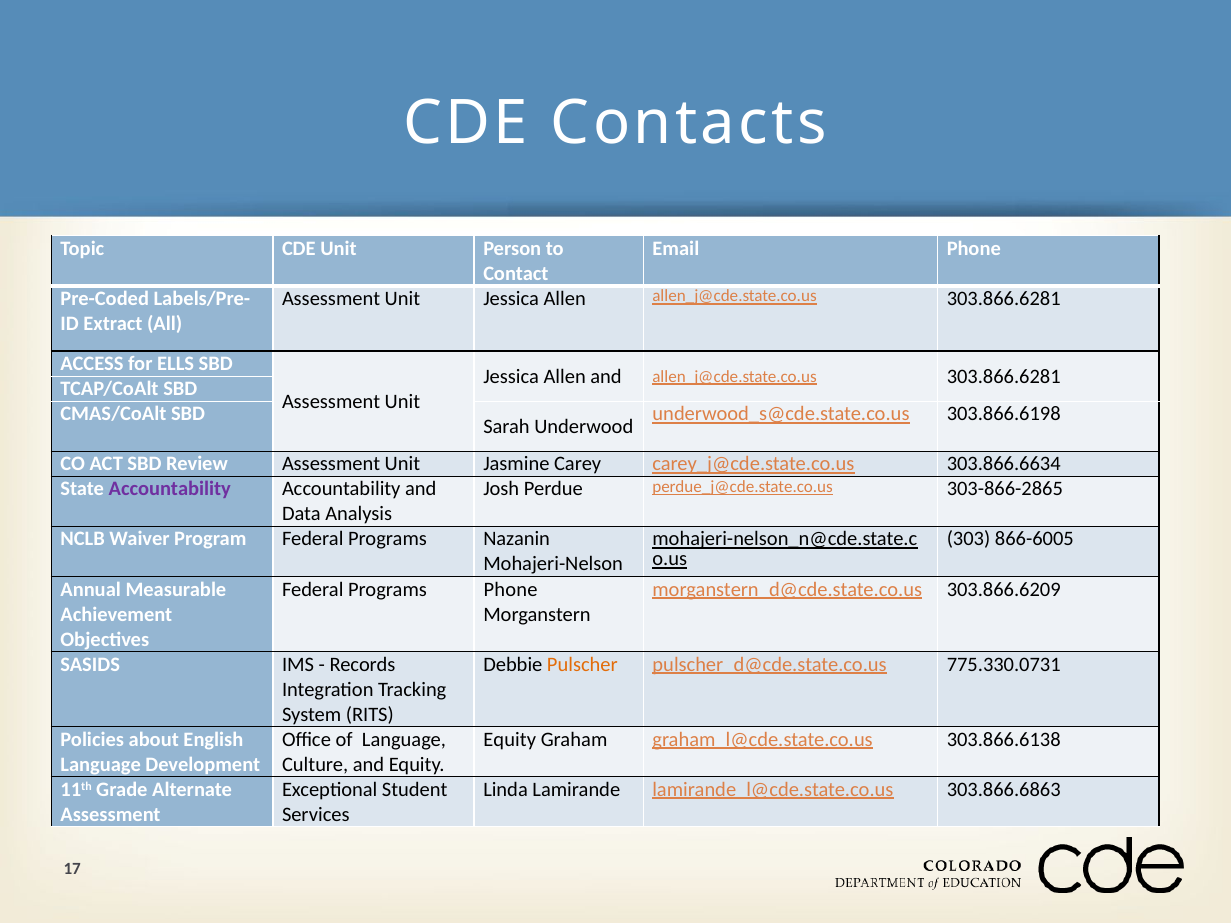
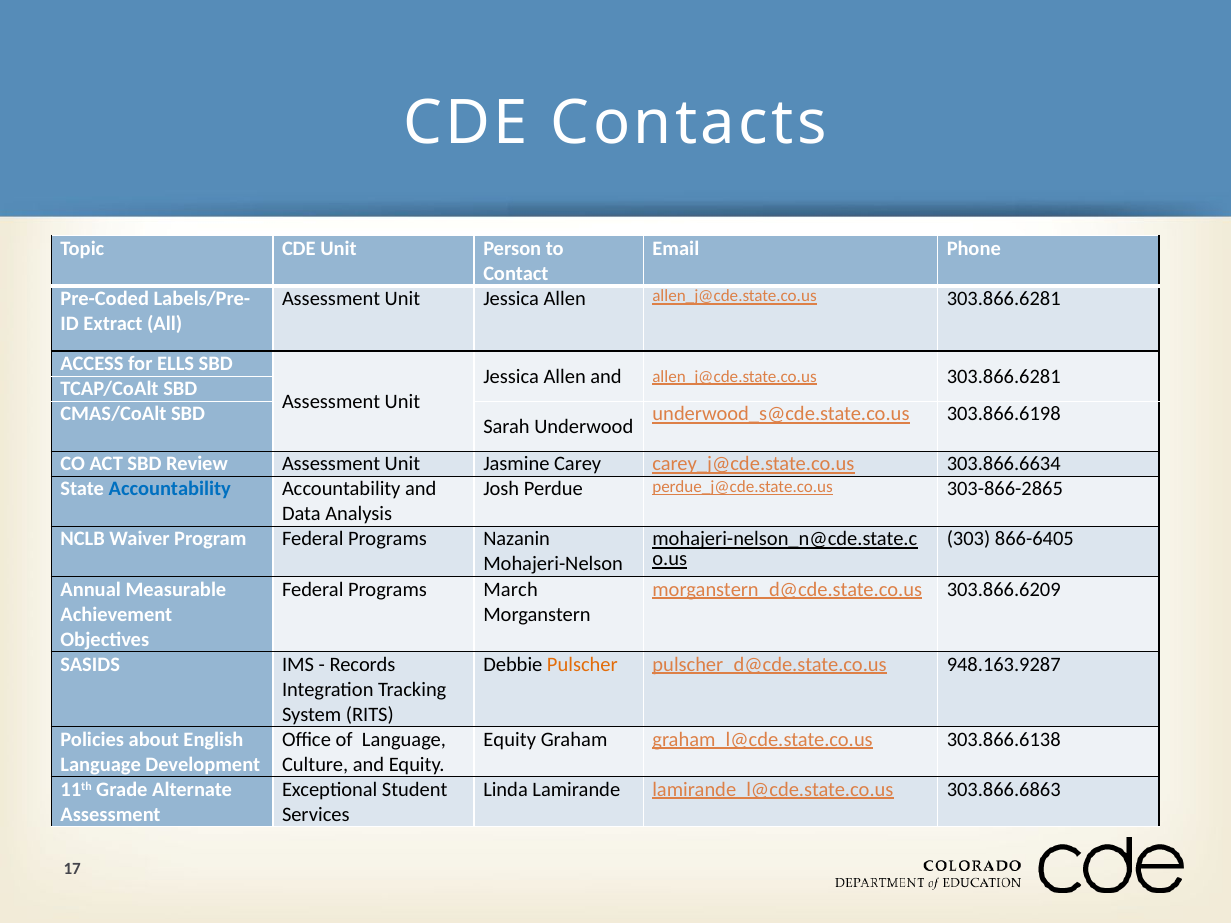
Accountability at (170, 489) colour: purple -> blue
866-6005: 866-6005 -> 866-6405
Programs Phone: Phone -> March
775.330.0731: 775.330.0731 -> 948.163.9287
